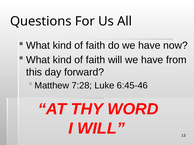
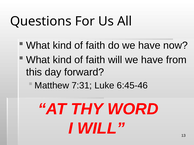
7:28: 7:28 -> 7:31
